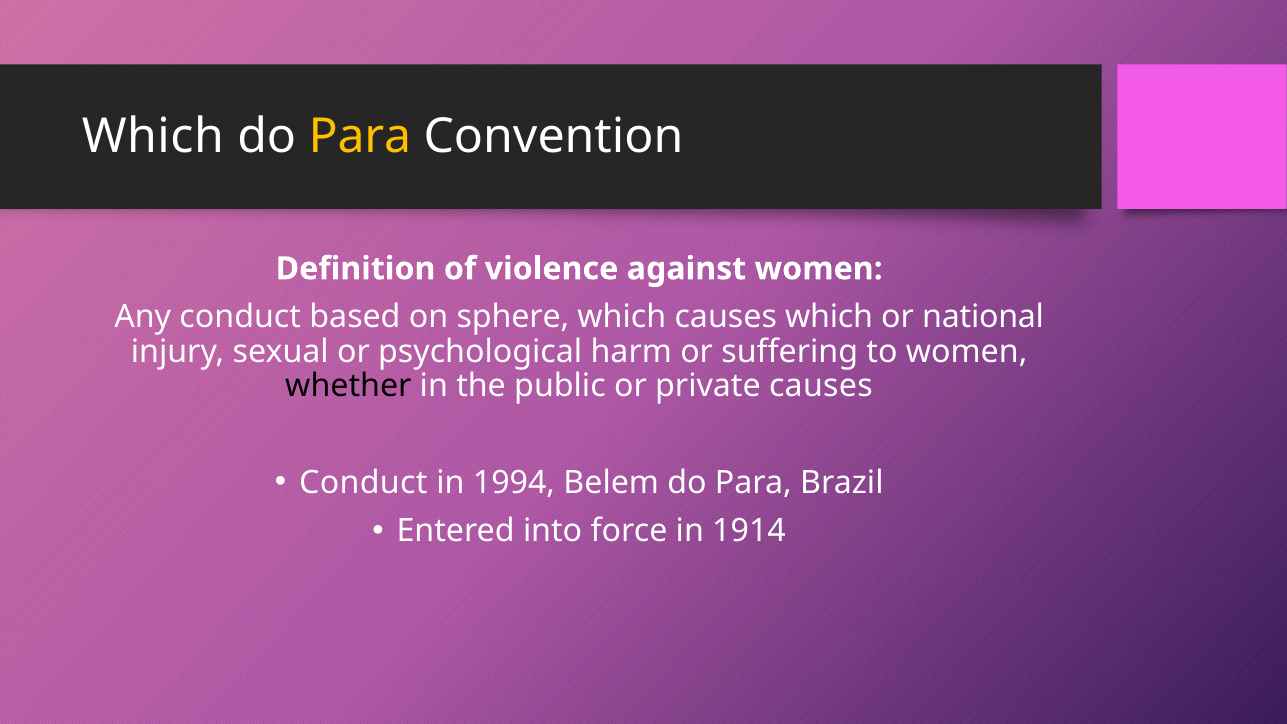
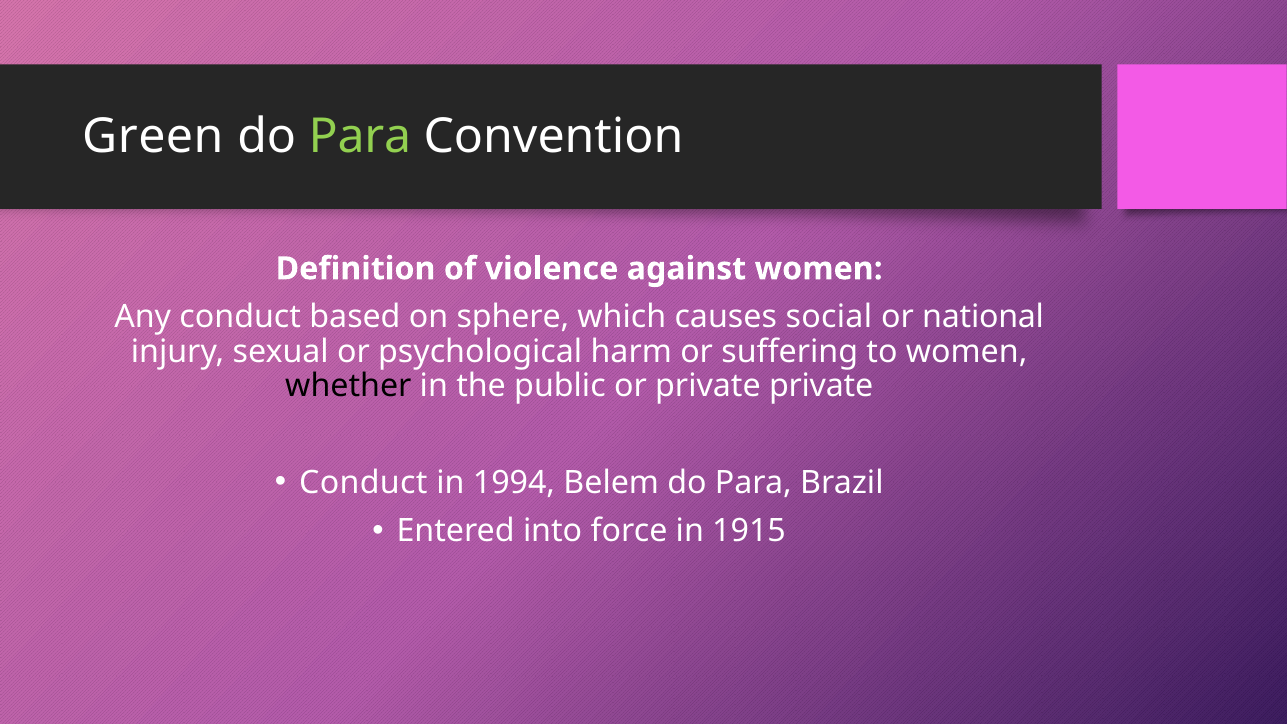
Which at (153, 136): Which -> Green
Para at (360, 136) colour: yellow -> light green
causes which: which -> social
private causes: causes -> private
1914: 1914 -> 1915
